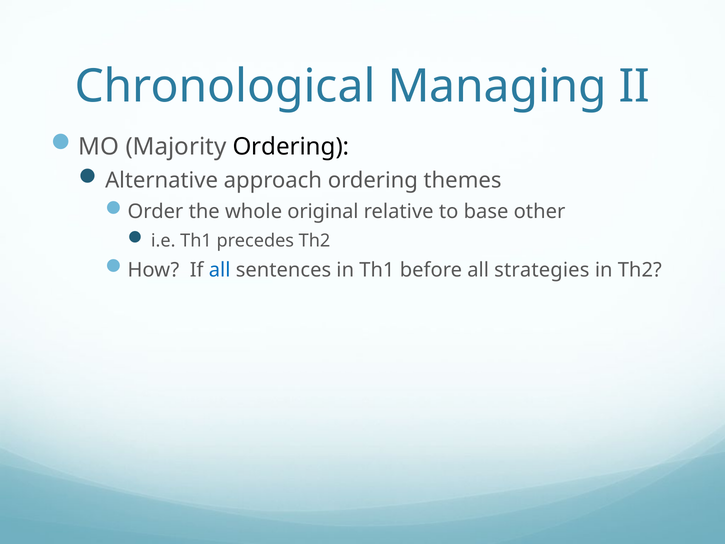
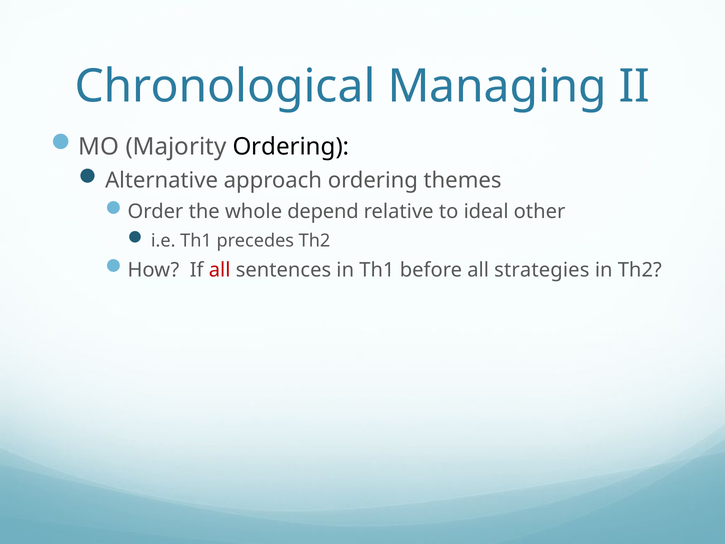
original: original -> depend
base: base -> ideal
all at (220, 270) colour: blue -> red
